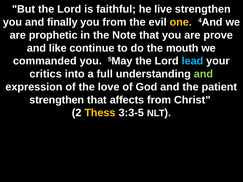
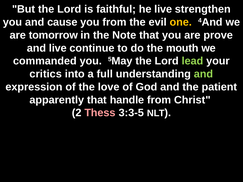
finally: finally -> cause
prophetic: prophetic -> tomorrow
and like: like -> live
lead colour: light blue -> light green
strengthen at (57, 100): strengthen -> apparently
affects: affects -> handle
Thess colour: yellow -> pink
